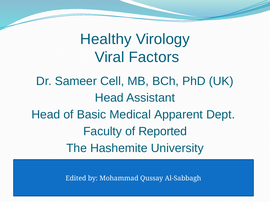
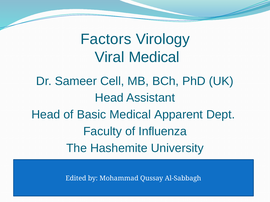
Healthy: Healthy -> Factors
Viral Factors: Factors -> Medical
Reported: Reported -> Influenza
